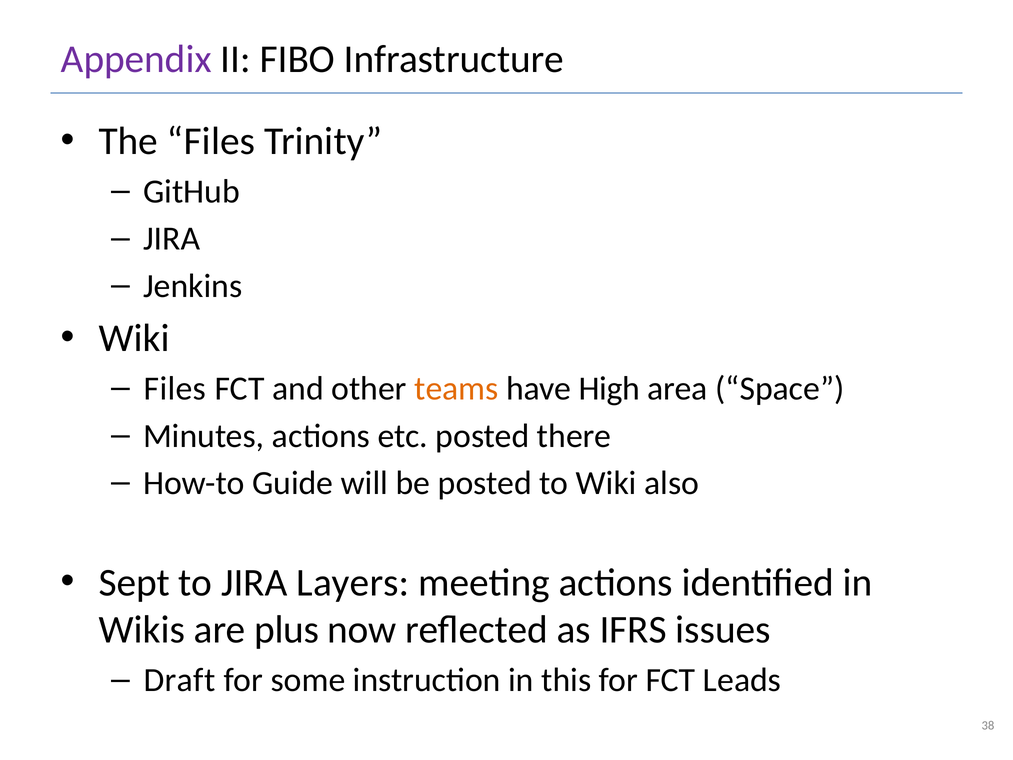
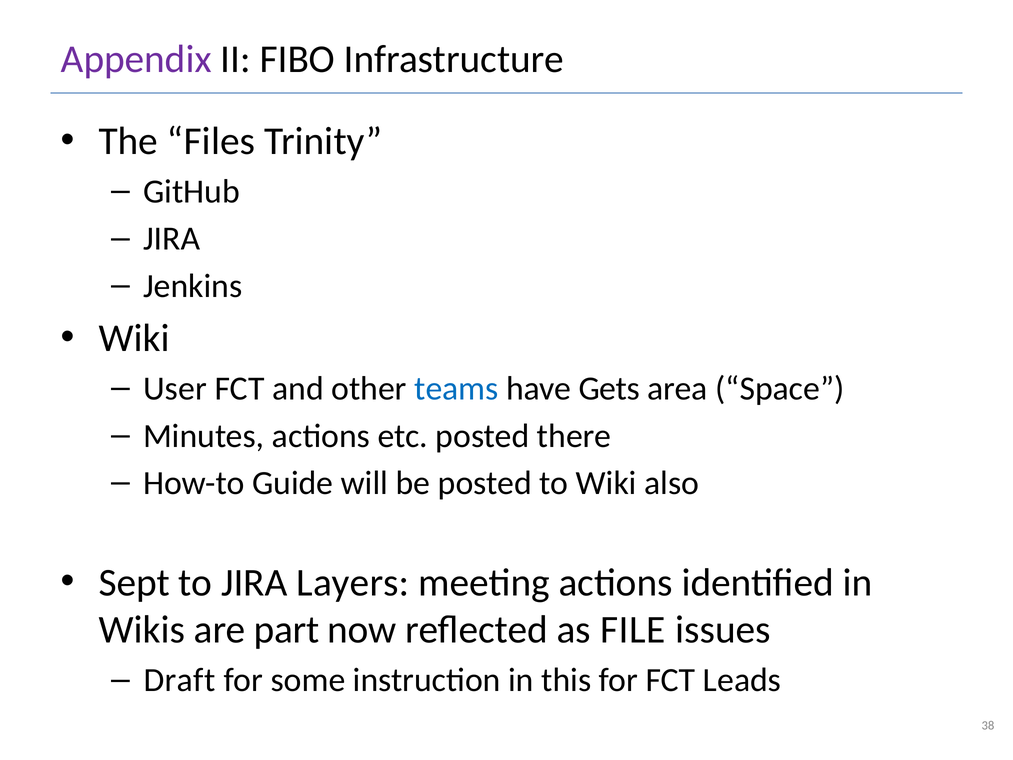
Files at (175, 388): Files -> User
teams colour: orange -> blue
High: High -> Gets
plus: plus -> part
IFRS: IFRS -> FILE
